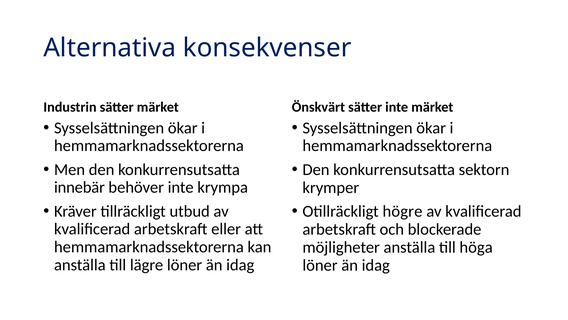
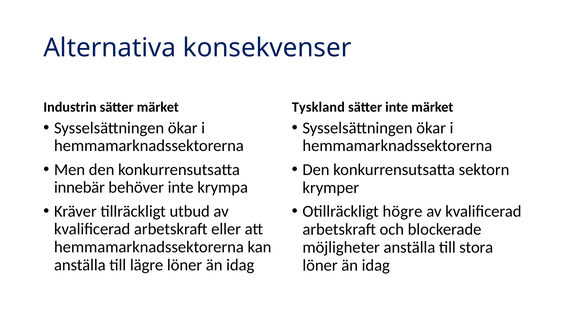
Önskvärt: Önskvärt -> Tyskland
höga: höga -> stora
